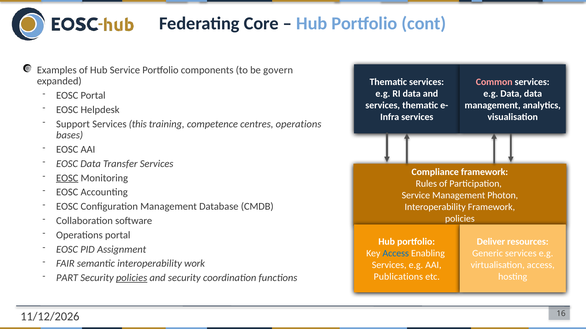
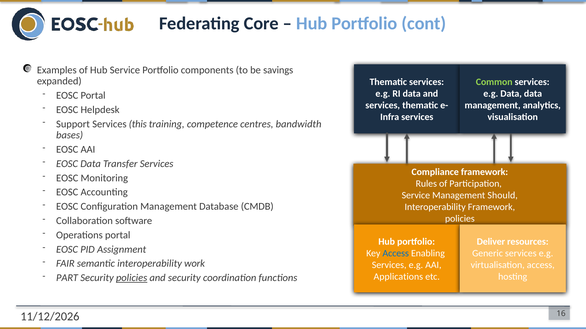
govern: govern -> savings
Common colour: pink -> light green
centres operations: operations -> bandwidth
EOSC at (67, 178) underline: present -> none
Photon: Photon -> Should
Publications: Publications -> Applications
